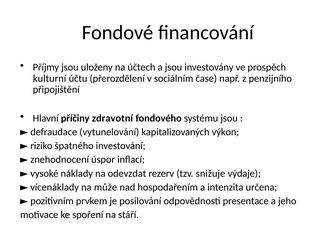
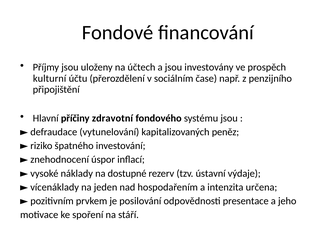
výkon: výkon -> peněz
odevzdat: odevzdat -> dostupné
snižuje: snižuje -> ústavní
může: může -> jeden
